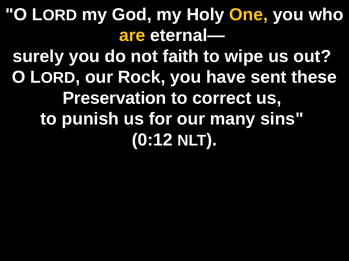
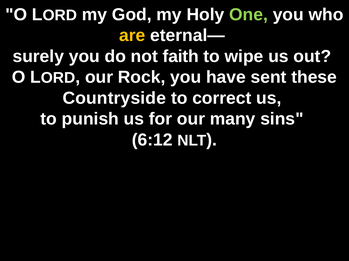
One colour: yellow -> light green
Preservation: Preservation -> Countryside
0:12: 0:12 -> 6:12
